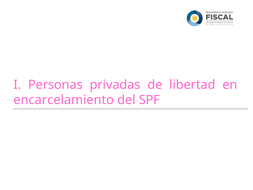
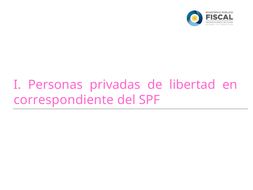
encarcelamiento: encarcelamiento -> correspondiente
